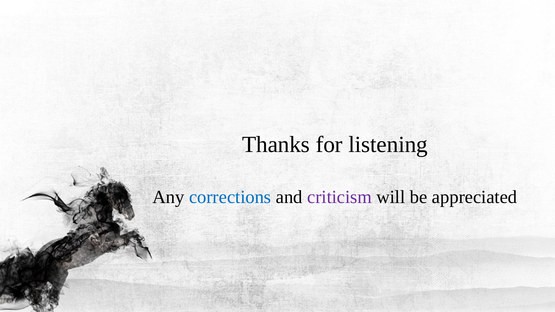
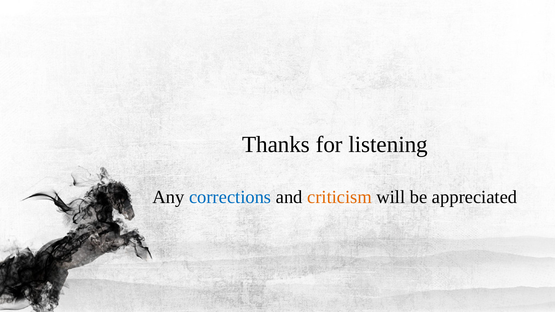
criticism colour: purple -> orange
